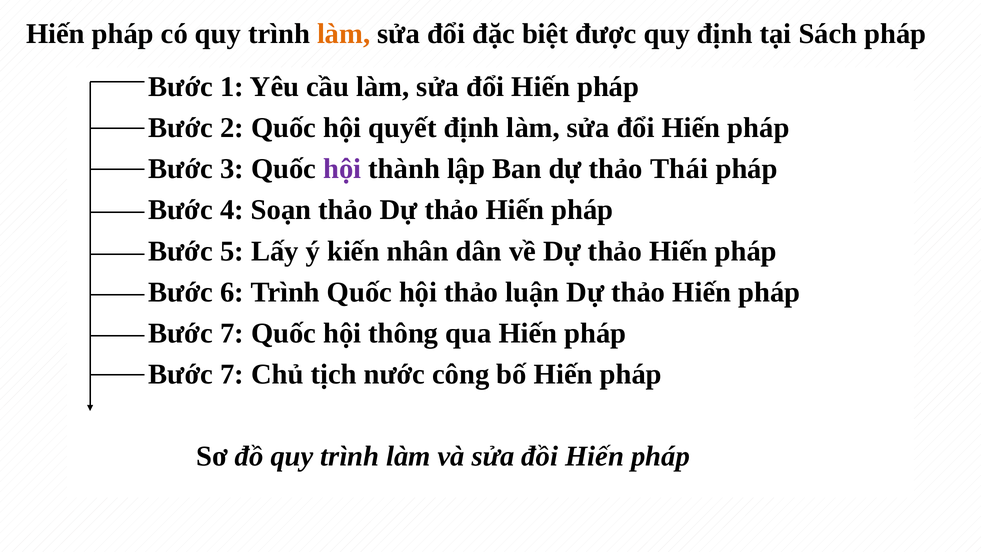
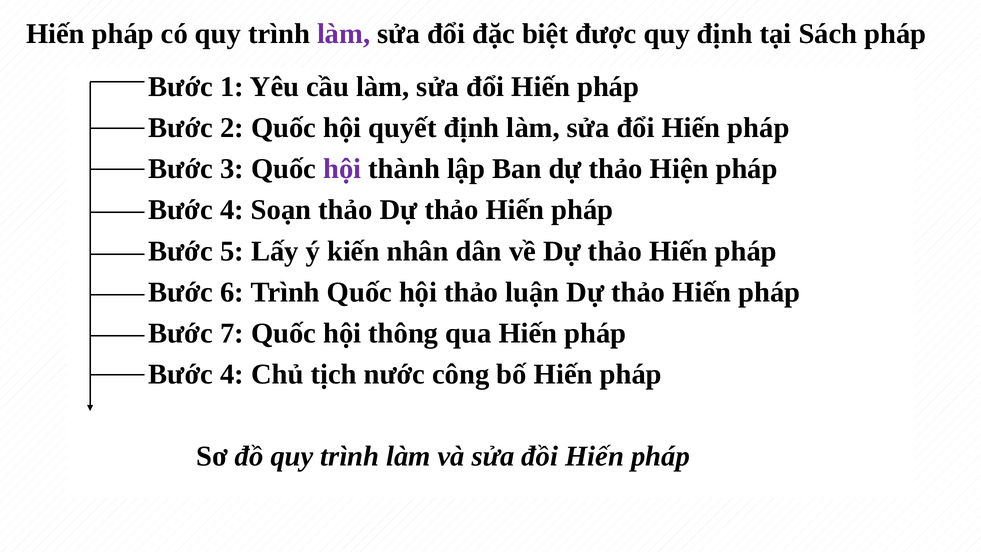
làm at (344, 34) colour: orange -> purple
Thái: Thái -> Hiện
7 at (232, 374): 7 -> 4
